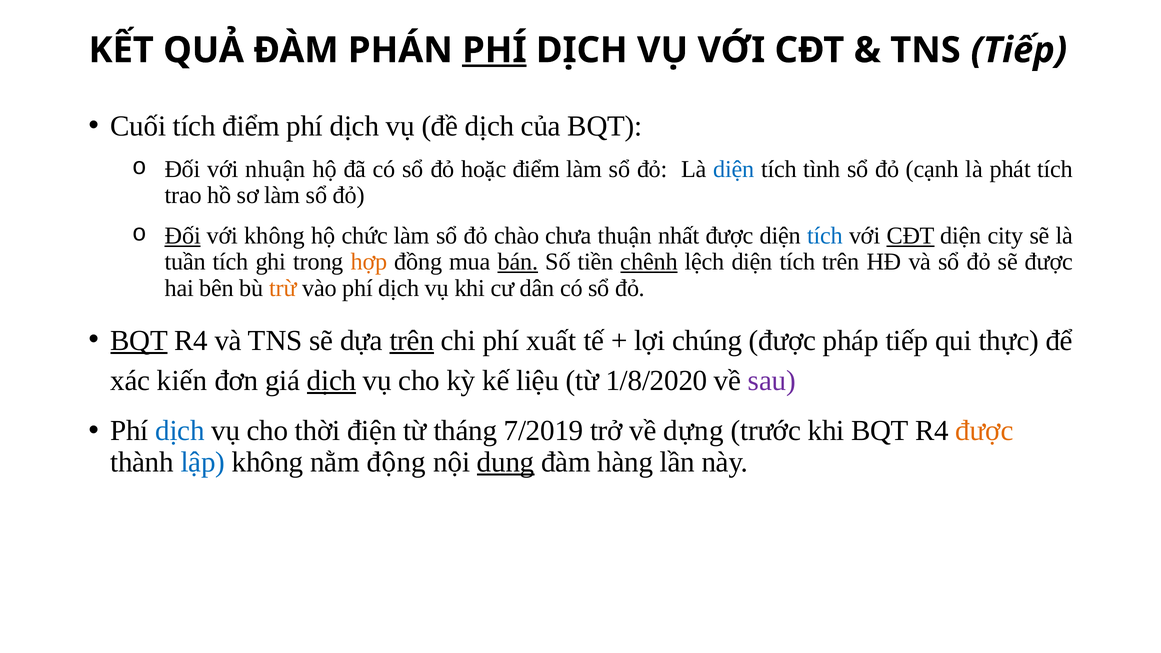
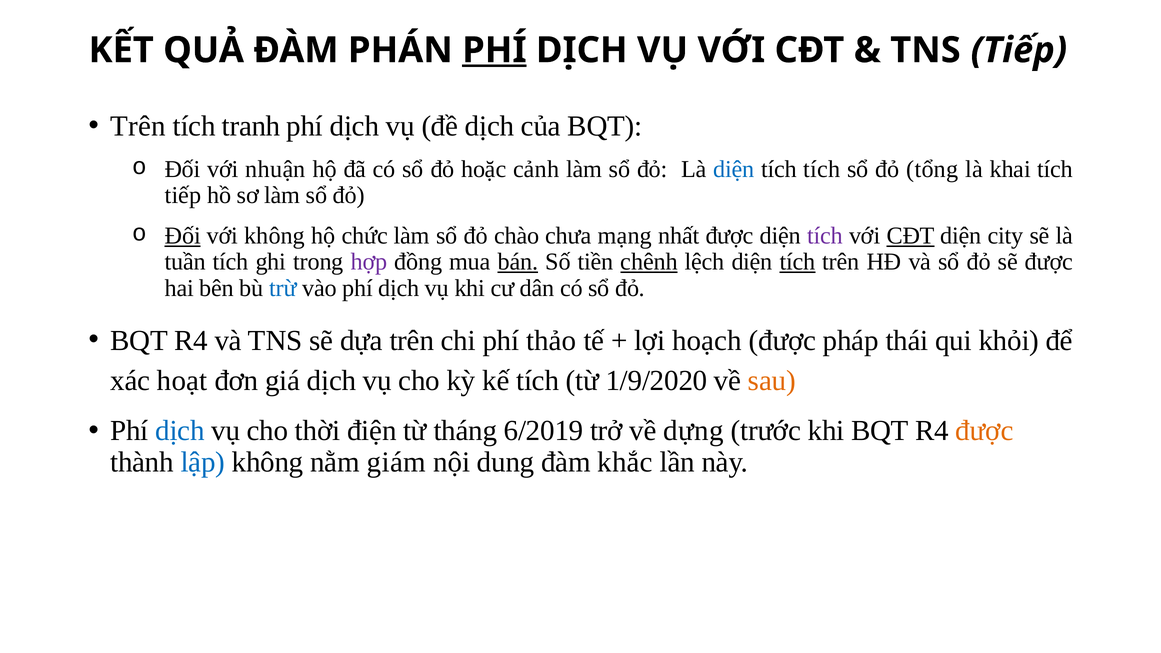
Cuối at (138, 126): Cuối -> Trên
tích điểm: điểm -> tranh
hoặc điểm: điểm -> cảnh
tích tình: tình -> tích
cạnh: cạnh -> tổng
phát: phát -> khai
trao at (183, 195): trao -> tiếp
thuận: thuận -> mạng
tích at (825, 236) colour: blue -> purple
hợp colour: orange -> purple
tích at (798, 262) underline: none -> present
trừ colour: orange -> blue
BQT at (139, 340) underline: present -> none
trên at (412, 340) underline: present -> none
xuất: xuất -> thảo
chúng: chúng -> hoạch
pháp tiếp: tiếp -> thái
thực: thực -> khỏi
kiến: kiến -> hoạt
dịch at (332, 381) underline: present -> none
kế liệu: liệu -> tích
1/8/2020: 1/8/2020 -> 1/9/2020
sau colour: purple -> orange
7/2019: 7/2019 -> 6/2019
động: động -> giám
dung underline: present -> none
hàng: hàng -> khắc
